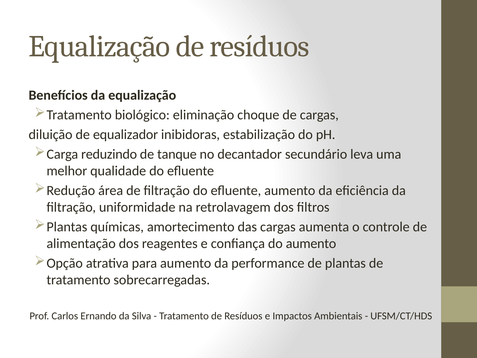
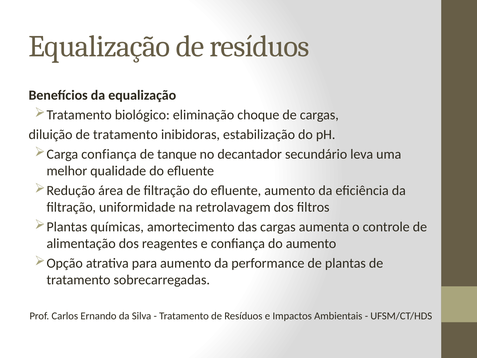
diluição de equalizador: equalizador -> tratamento
Carga reduzindo: reduzindo -> confiança
